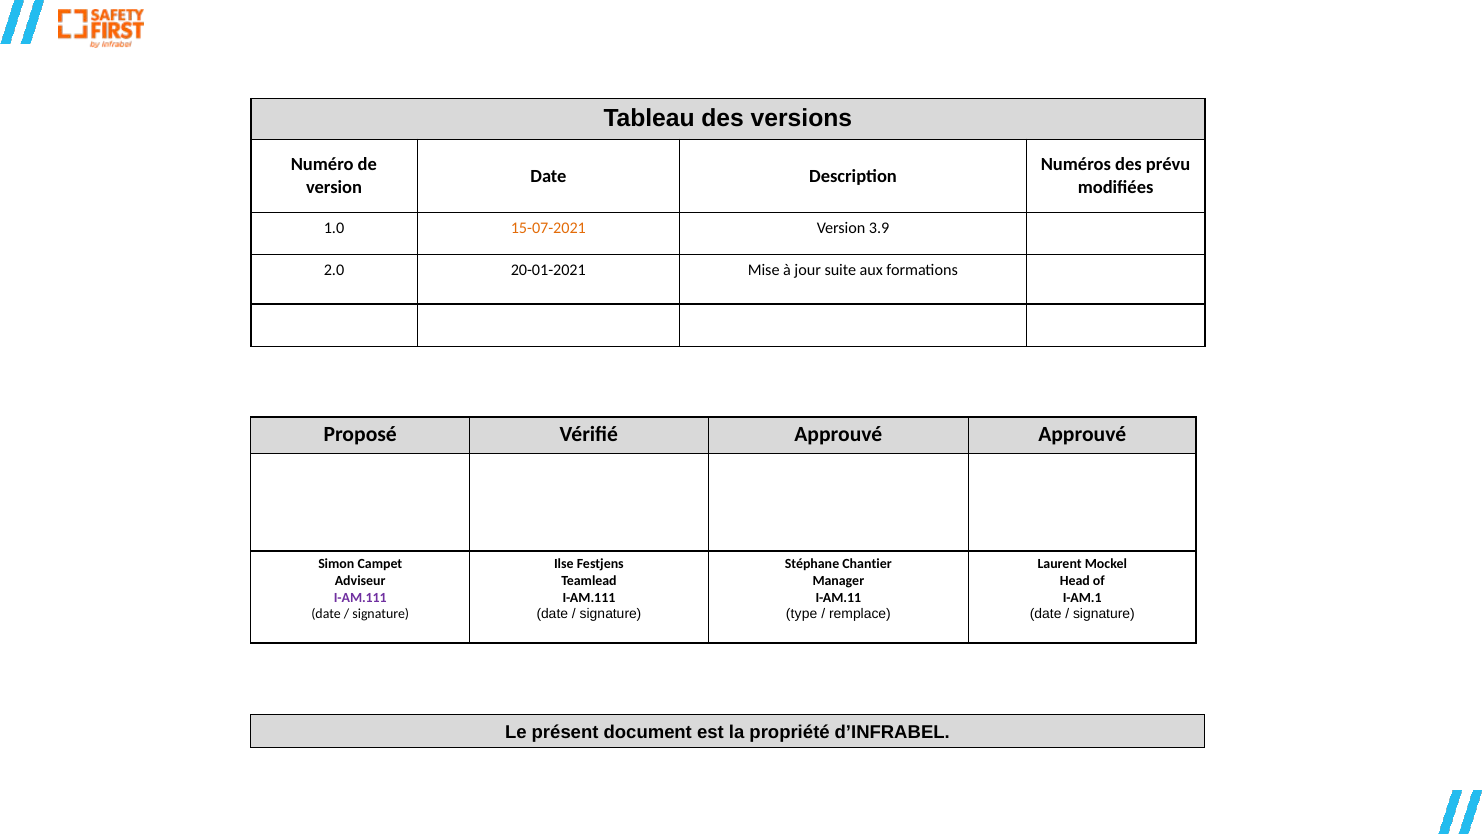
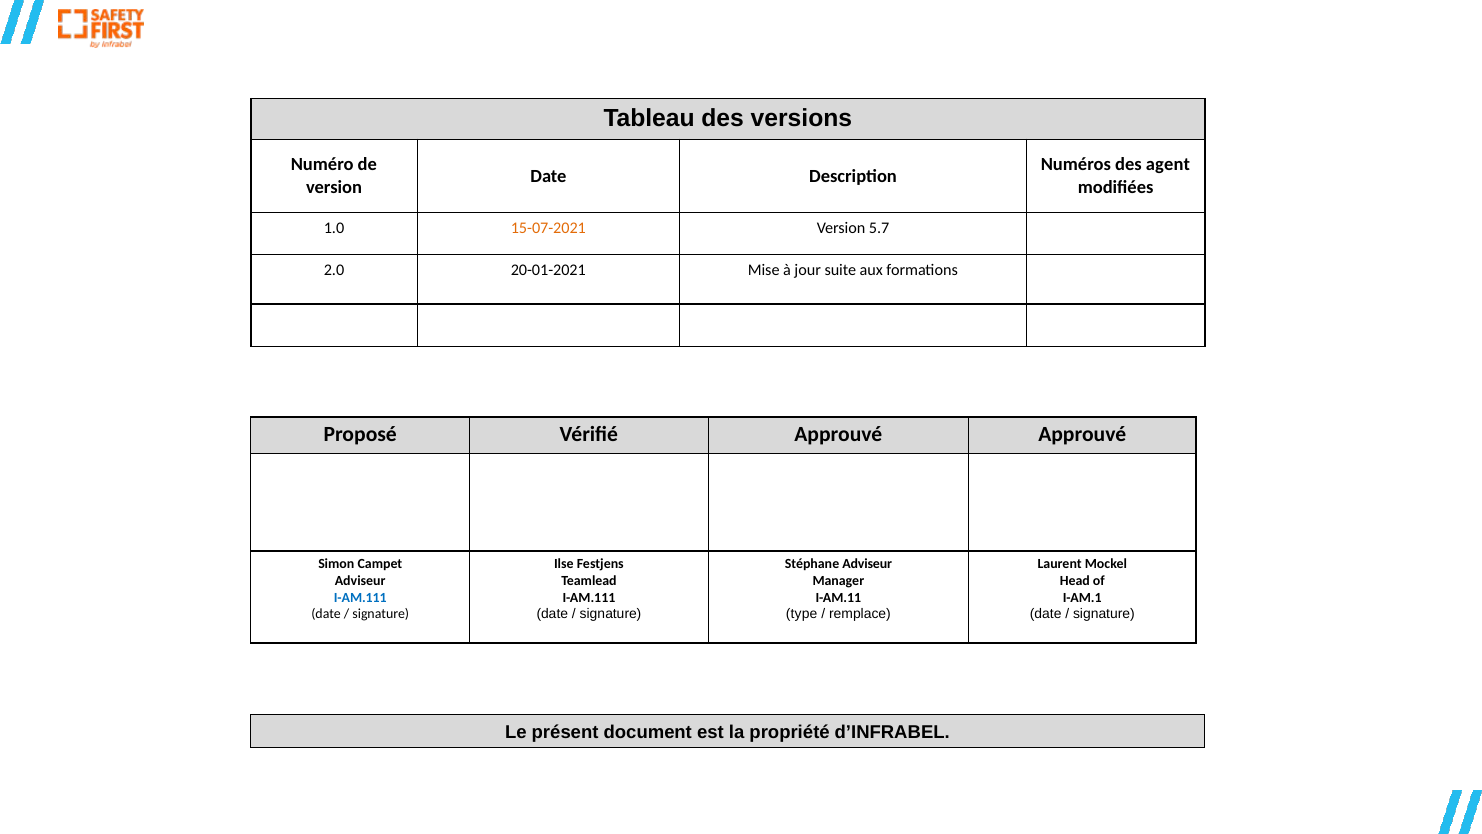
prévu: prévu -> agent
3.9: 3.9 -> 5.7
Stéphane Chantier: Chantier -> Adviseur
I-AM.111 at (360, 597) colour: purple -> blue
